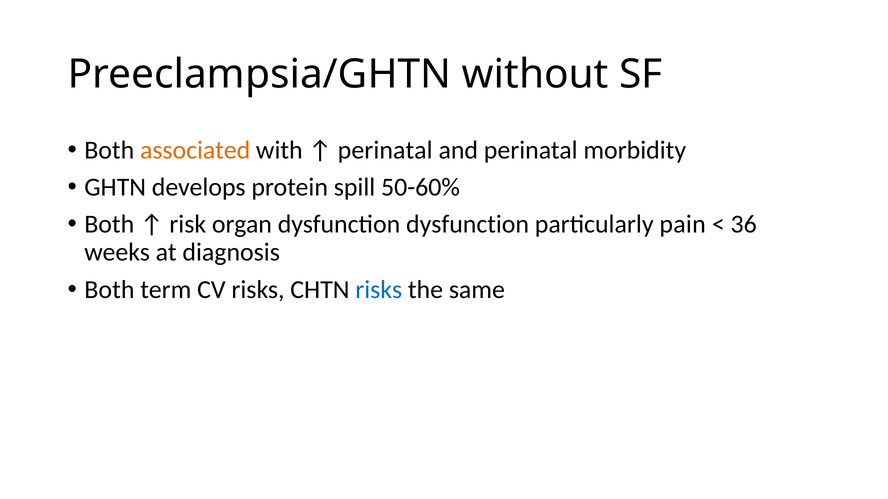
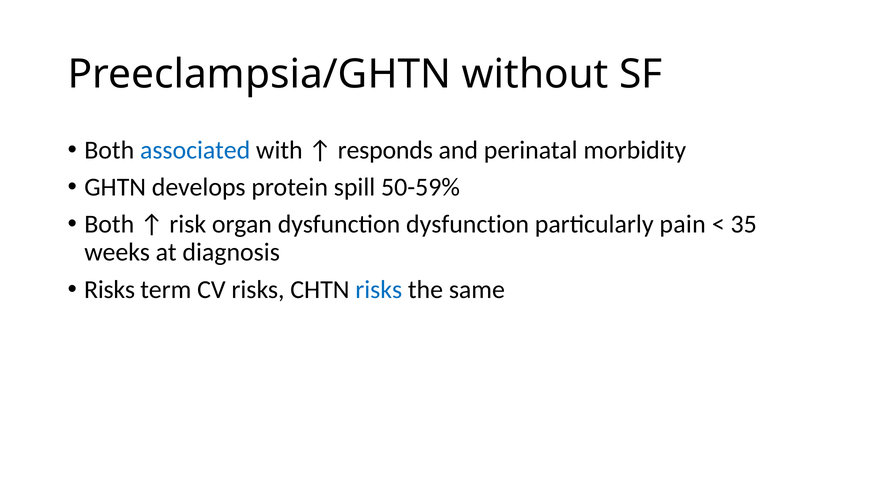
associated colour: orange -> blue
perinatal at (385, 150): perinatal -> responds
50-60%: 50-60% -> 50-59%
36: 36 -> 35
Both at (109, 290): Both -> Risks
